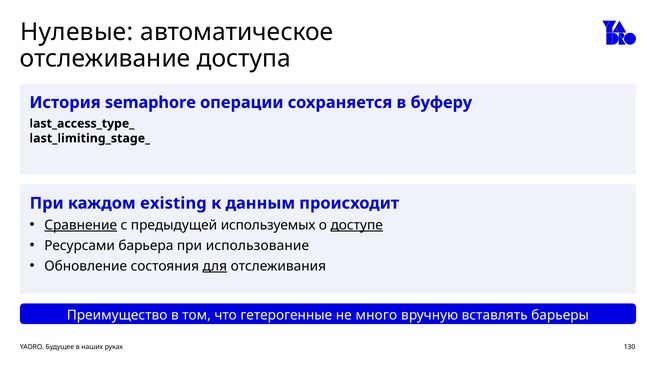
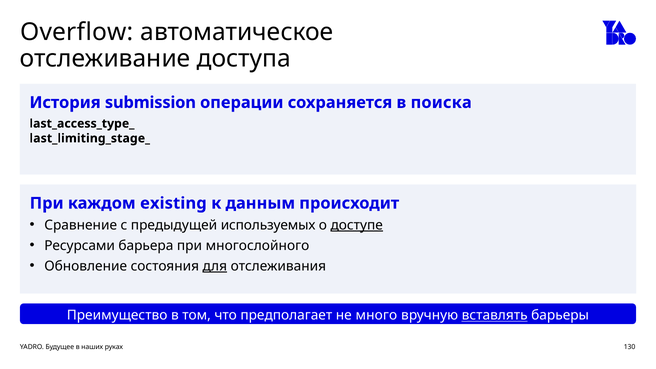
Нулевые: Нулевые -> Overflow
semaphore: semaphore -> submission
буферу: буферу -> поиска
Сравнение underline: present -> none
использование: использование -> многослойного
гетерогенные: гетерогенные -> предполагает
вставлять underline: none -> present
